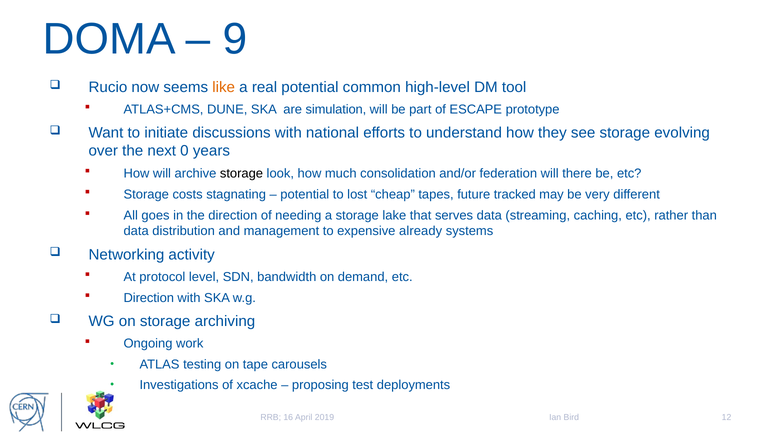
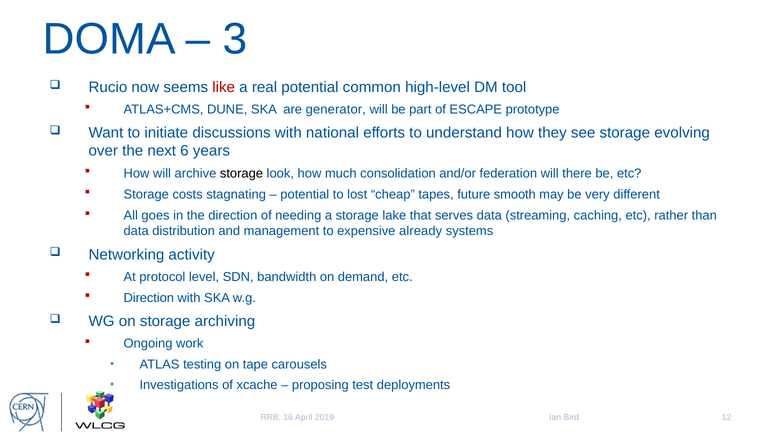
9: 9 -> 3
like colour: orange -> red
simulation: simulation -> generator
0: 0 -> 6
tracked: tracked -> smooth
